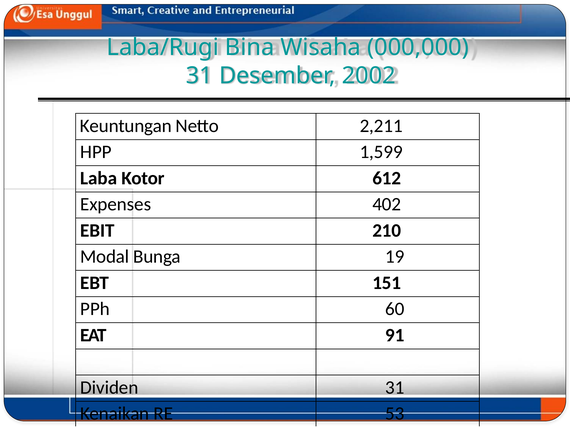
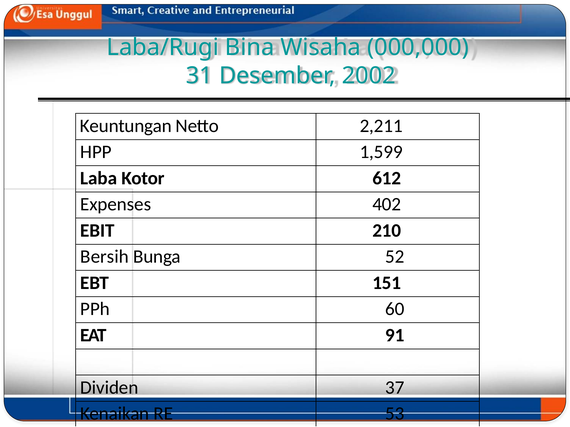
Modal: Modal -> Bersih
19: 19 -> 52
Dividen 31: 31 -> 37
